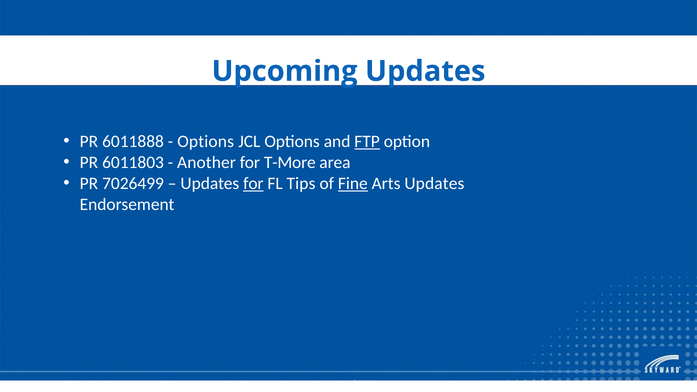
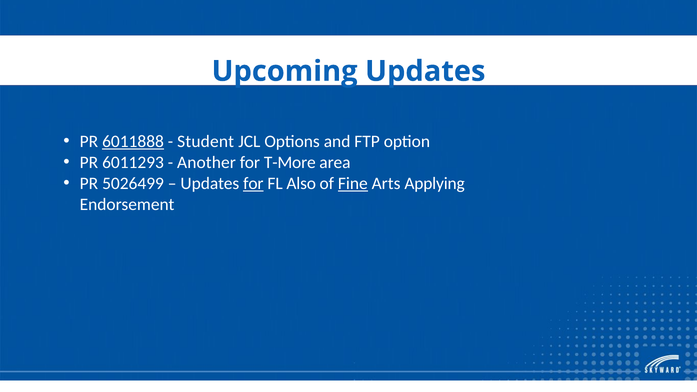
6011888 underline: none -> present
Options at (206, 142): Options -> Student
FTP underline: present -> none
6011803: 6011803 -> 6011293
7026499: 7026499 -> 5026499
Tips: Tips -> Also
Arts Updates: Updates -> Applying
